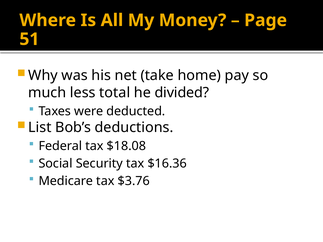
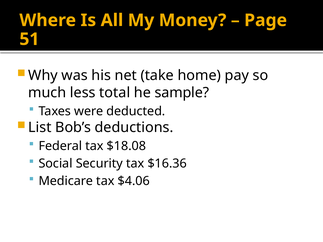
divided: divided -> sample
$3.76: $3.76 -> $4.06
